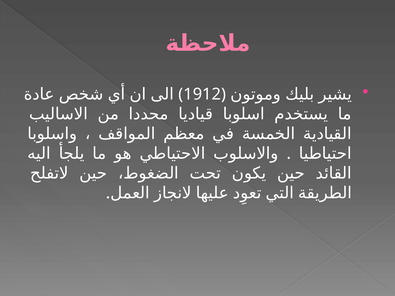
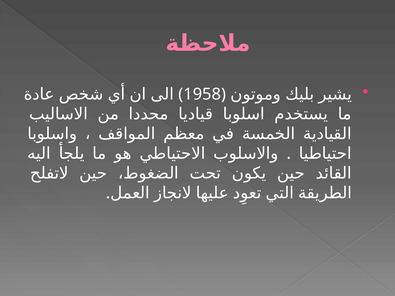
1912: 1912 -> 1958
